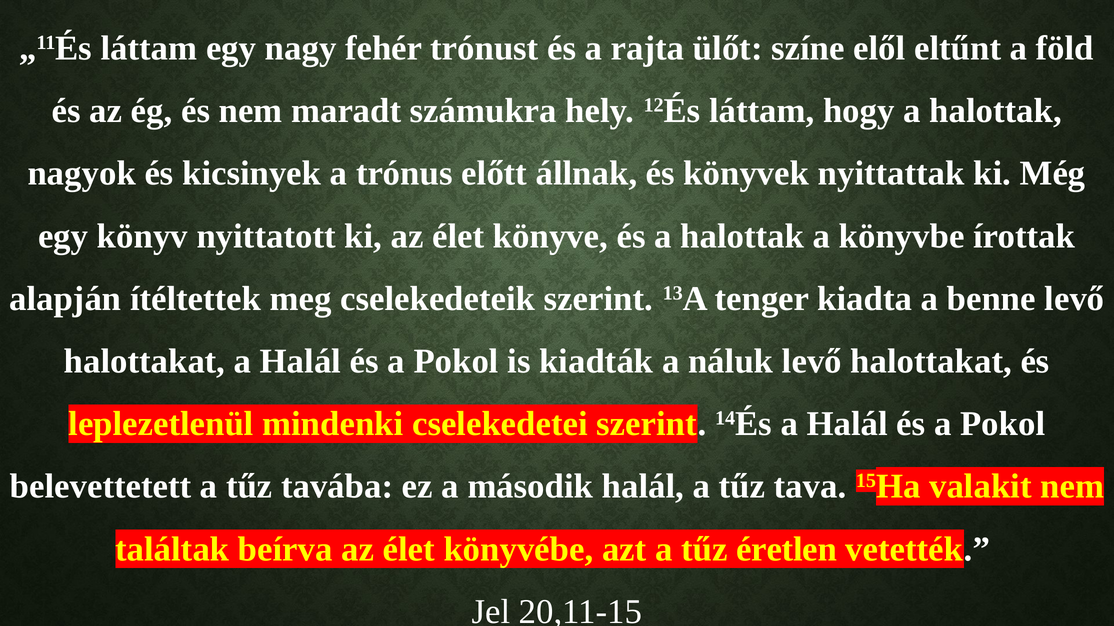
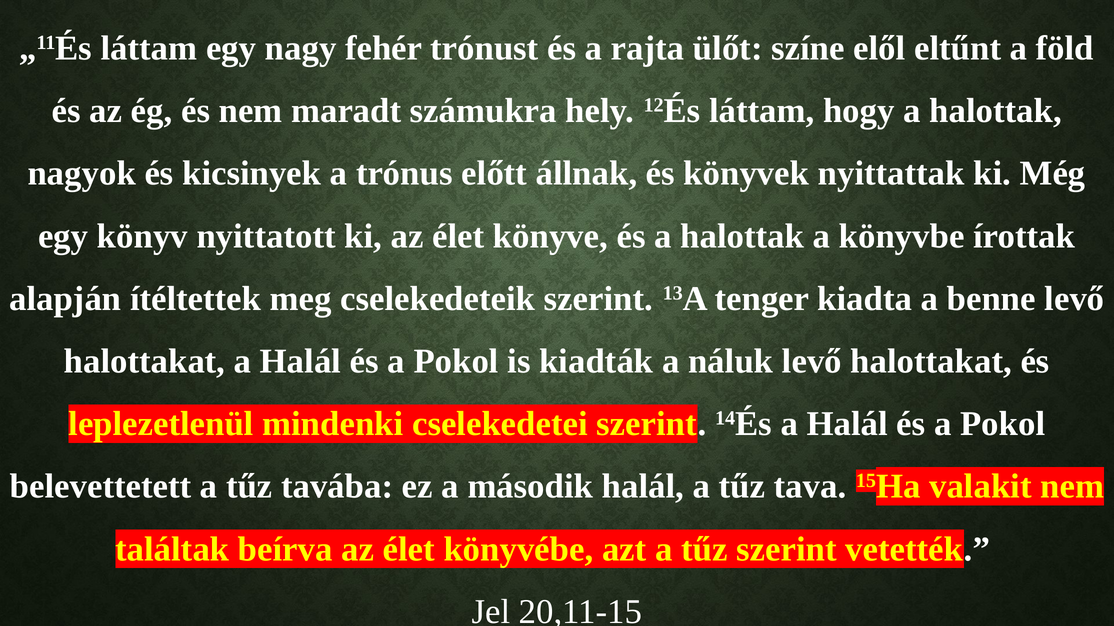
tűz éretlen: éretlen -> szerint
